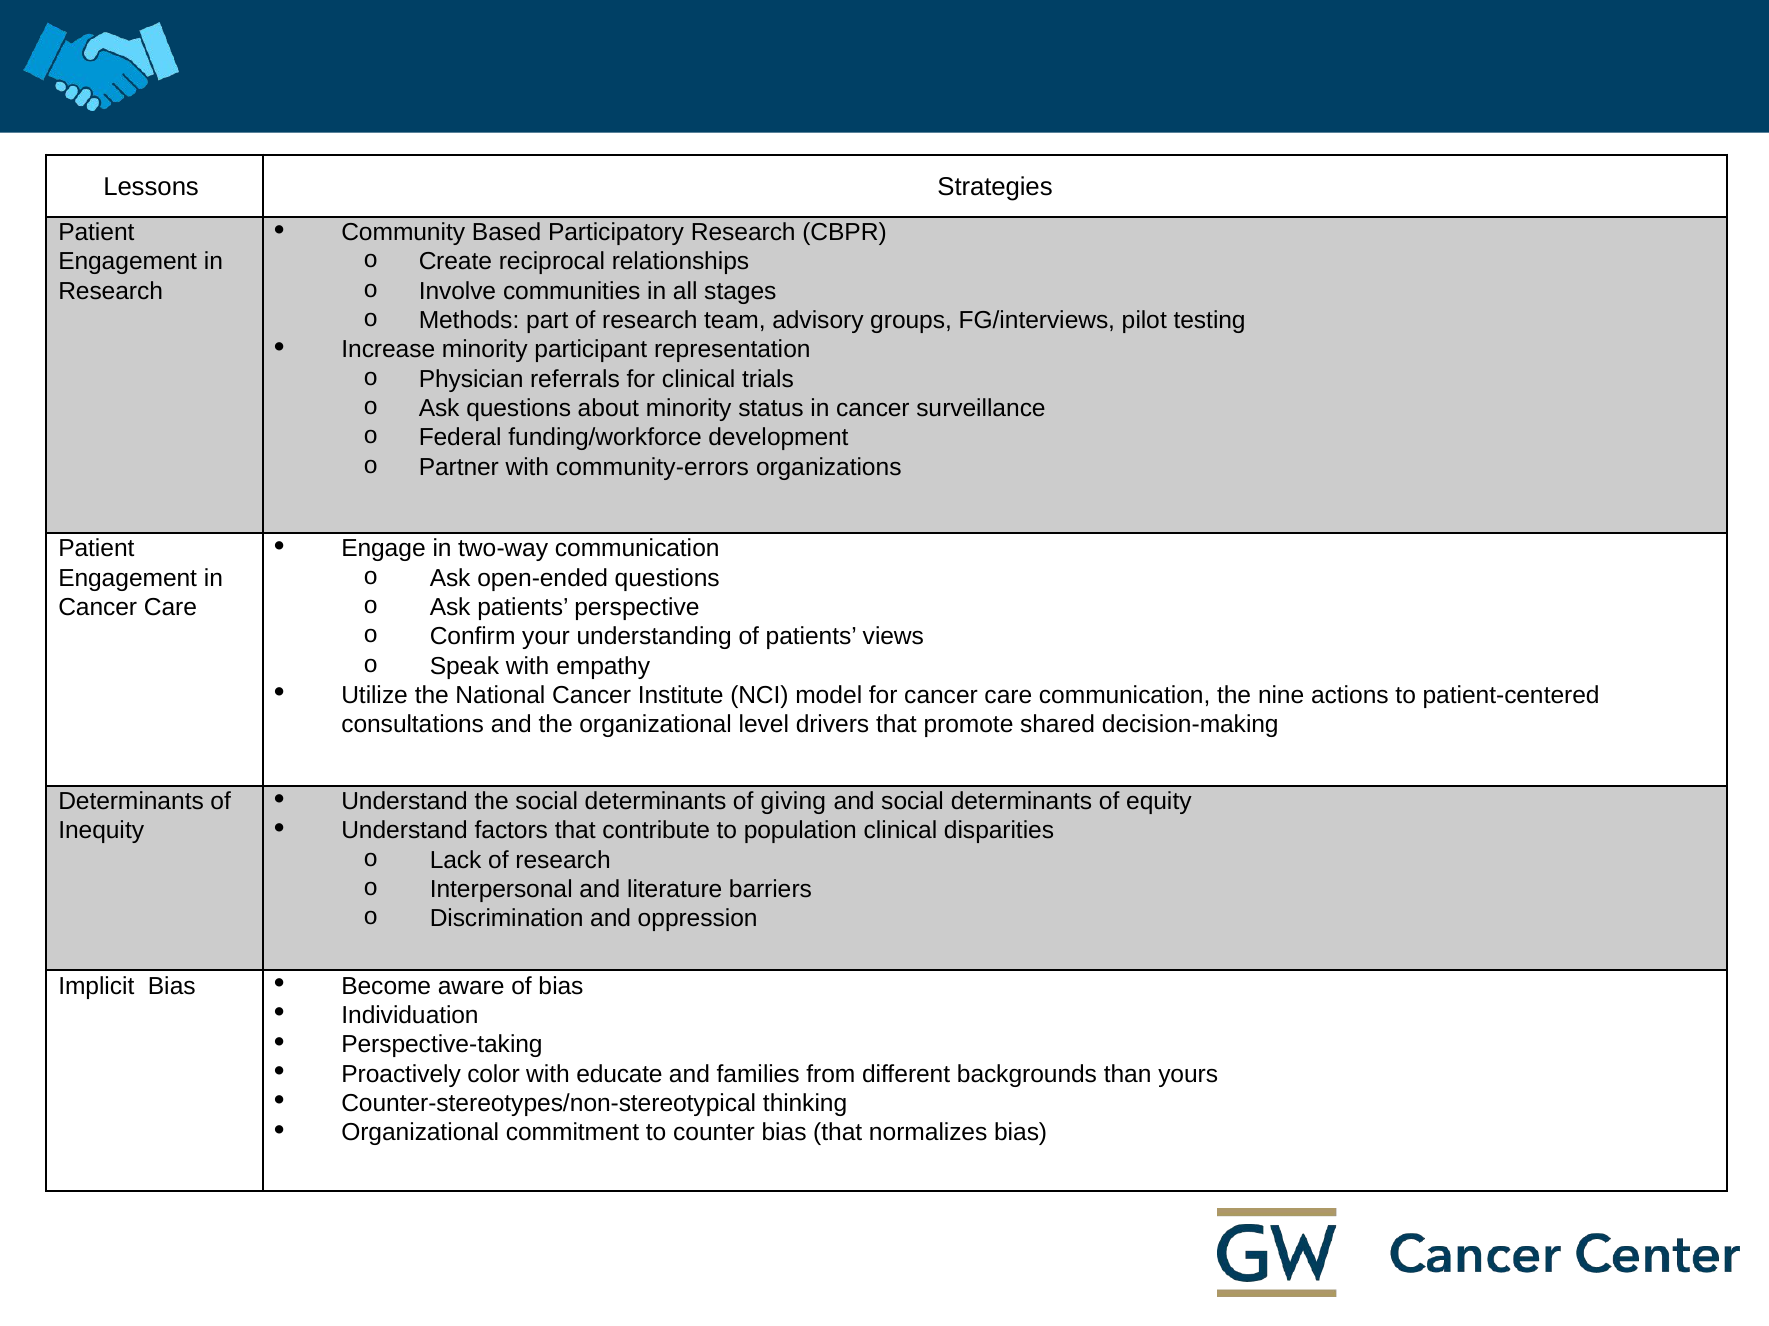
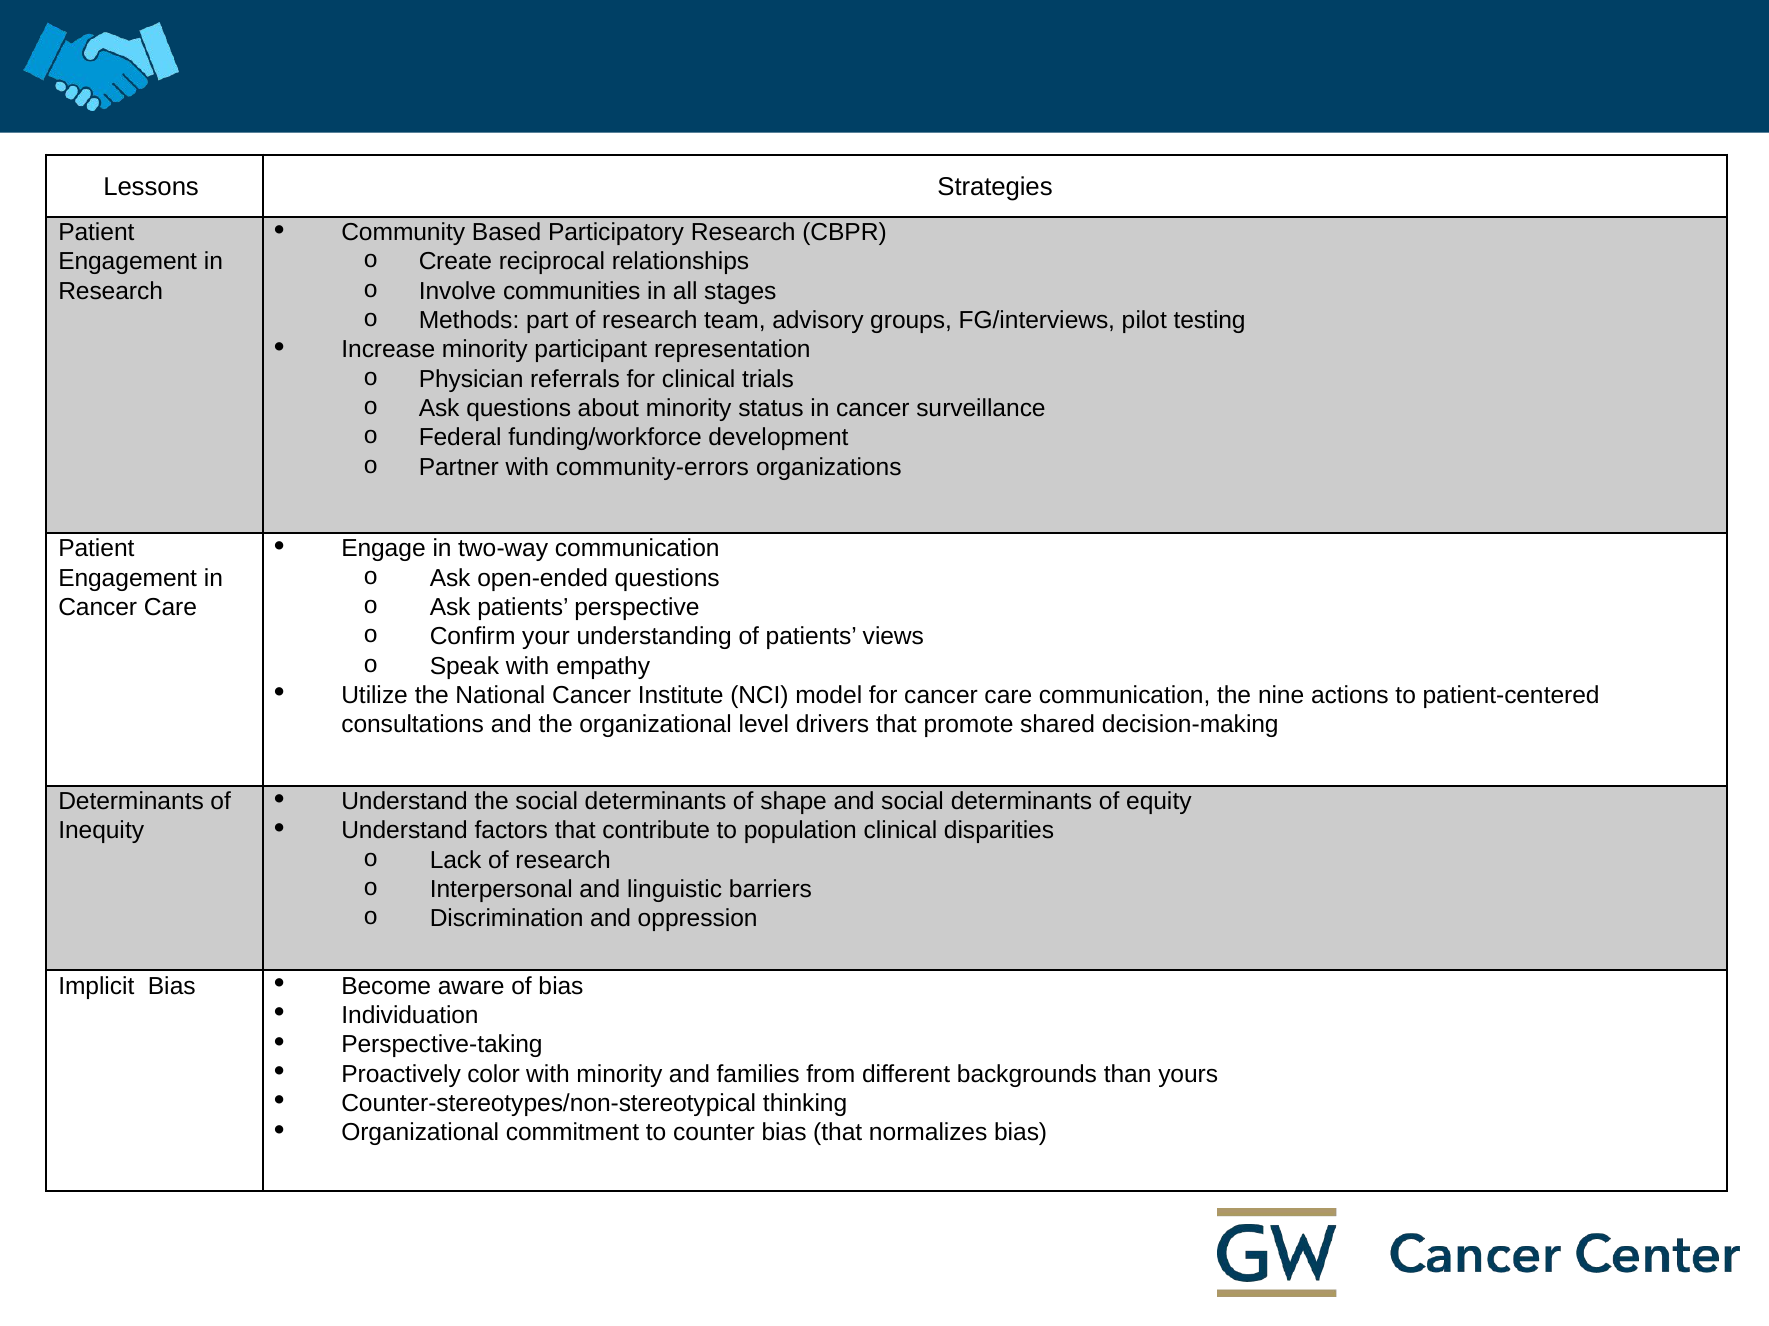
giving: giving -> shape
literature: literature -> linguistic
with educate: educate -> minority
